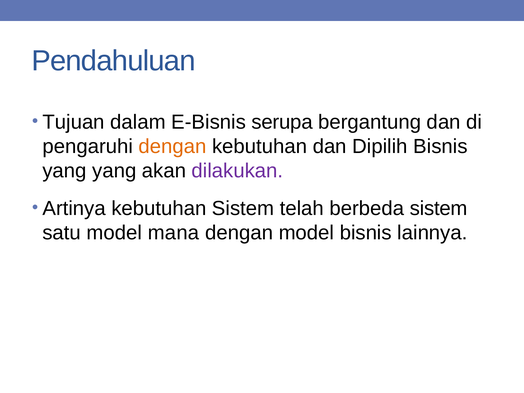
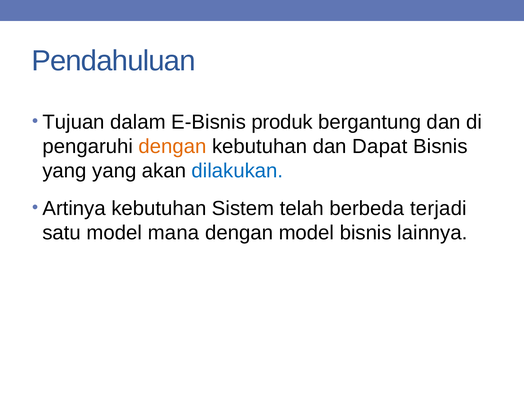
serupa: serupa -> produk
Dipilih: Dipilih -> Dapat
dilakukan colour: purple -> blue
berbeda sistem: sistem -> terjadi
